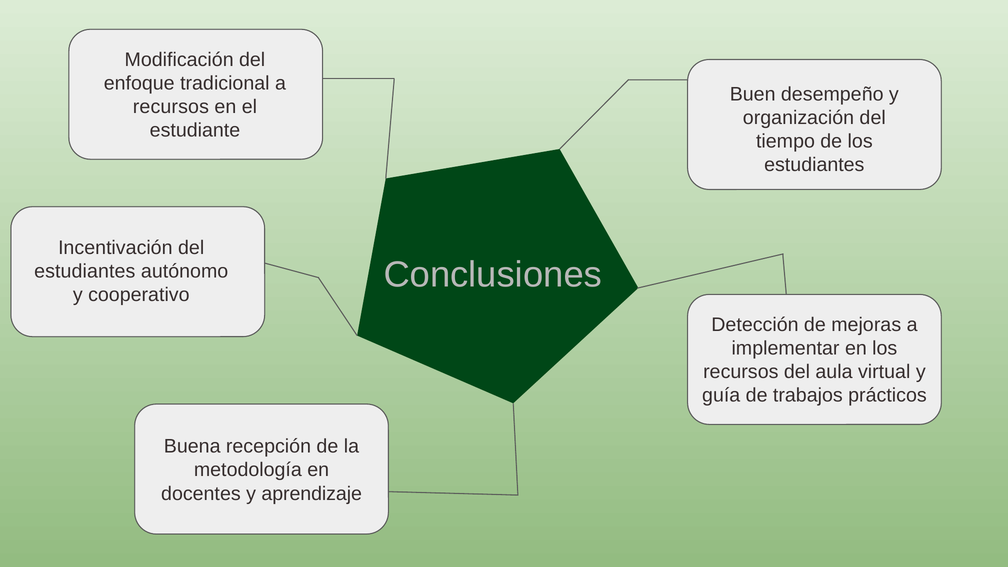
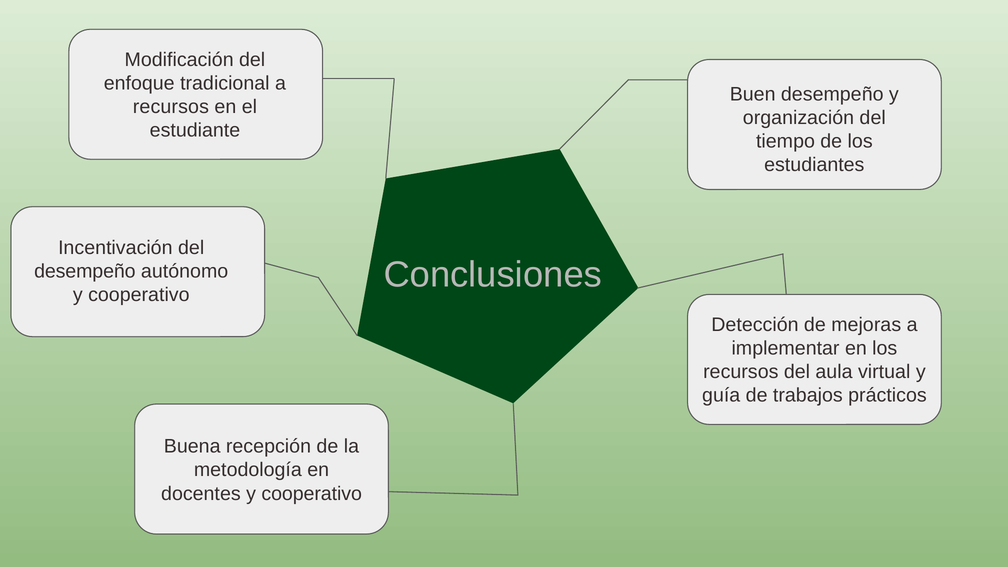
estudiantes at (85, 271): estudiantes -> desempeño
docentes y aprendizaje: aprendizaje -> cooperativo
